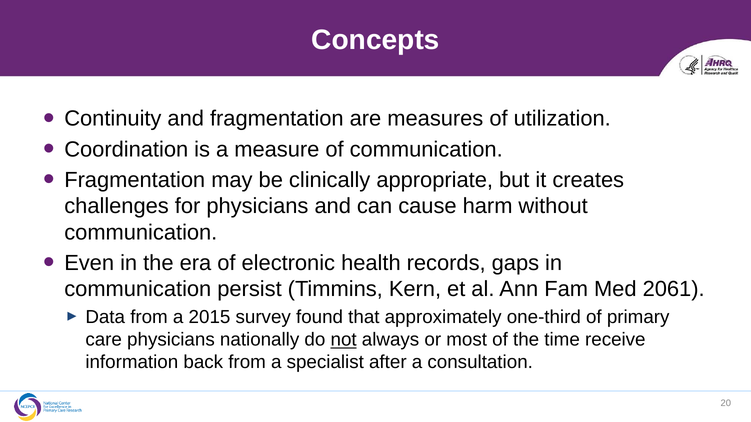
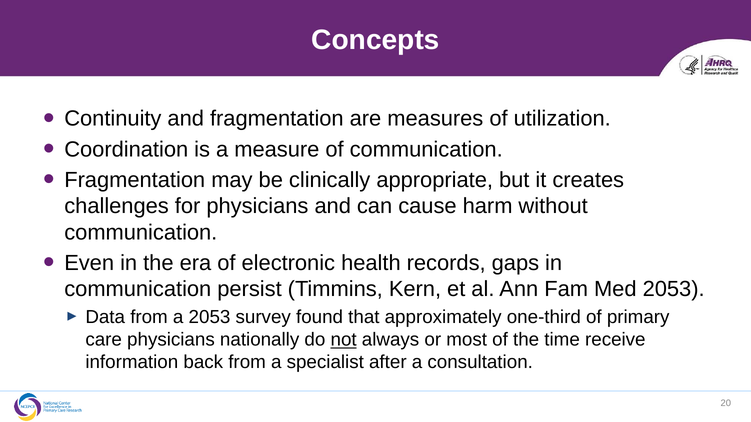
Med 2061: 2061 -> 2053
a 2015: 2015 -> 2053
